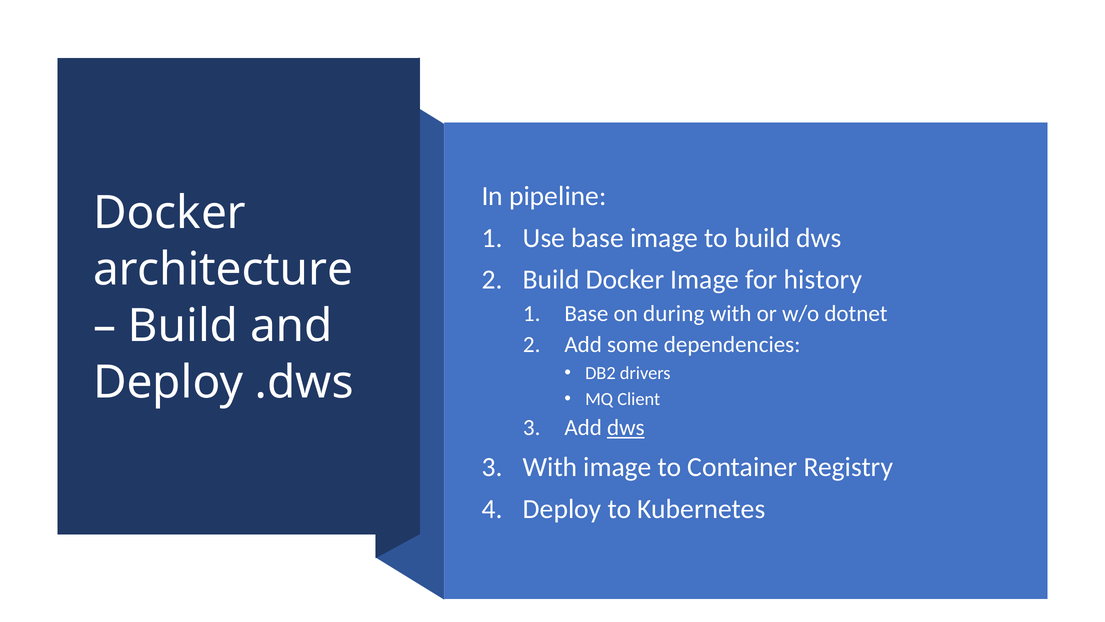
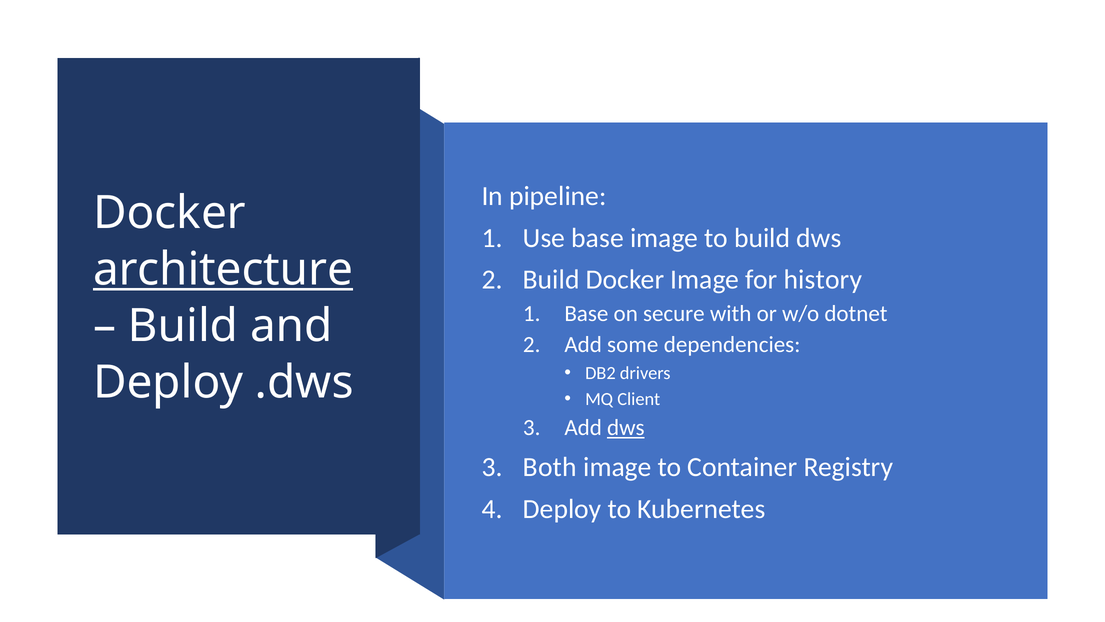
architecture underline: none -> present
during: during -> secure
With at (550, 467): With -> Both
